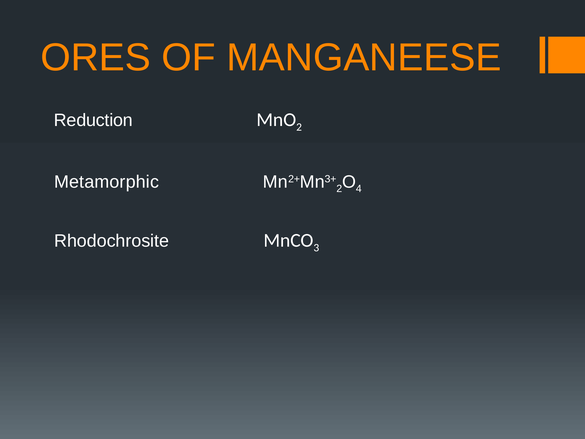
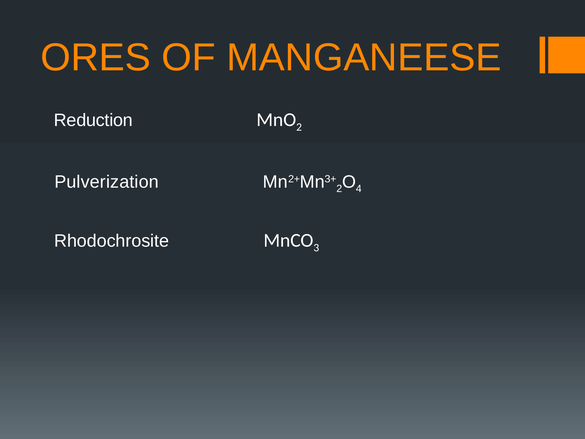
Metamorphic: Metamorphic -> Pulverization
